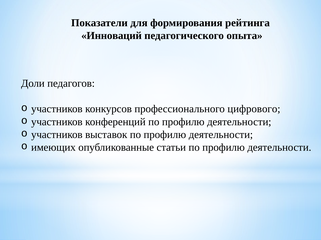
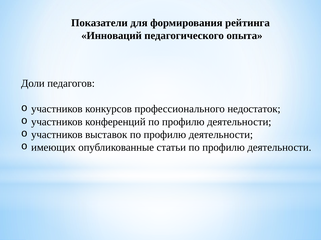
цифрового: цифрового -> недостаток
